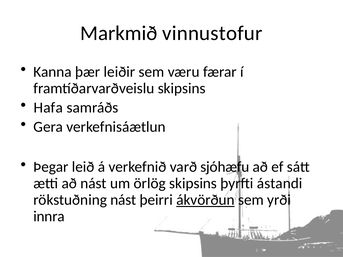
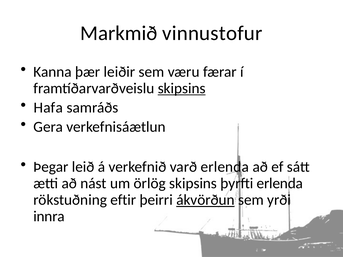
skipsins at (182, 88) underline: none -> present
varð sjóhæfu: sjóhæfu -> erlenda
þyrfti ástandi: ástandi -> erlenda
rökstuðning nást: nást -> eftir
